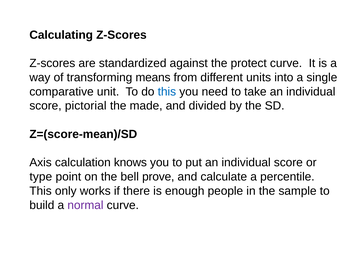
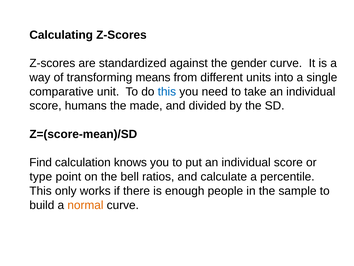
protect: protect -> gender
pictorial: pictorial -> humans
Axis: Axis -> Find
prove: prove -> ratios
normal colour: purple -> orange
